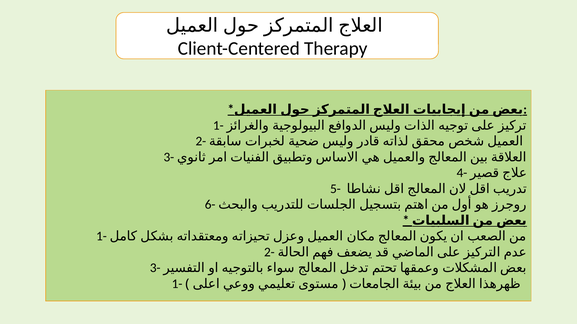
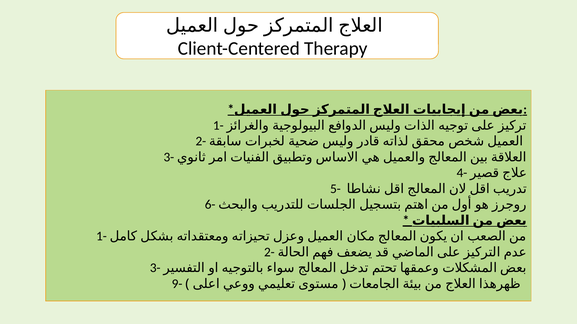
1- at (177, 284): 1- -> 9-
